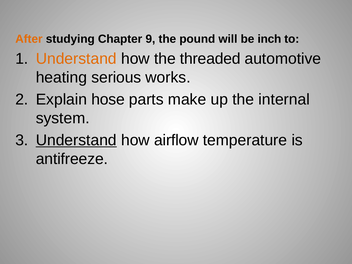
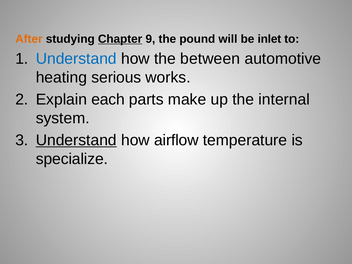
Chapter underline: none -> present
inch: inch -> inlet
Understand at (76, 59) colour: orange -> blue
threaded: threaded -> between
hose: hose -> each
antifreeze: antifreeze -> specialize
